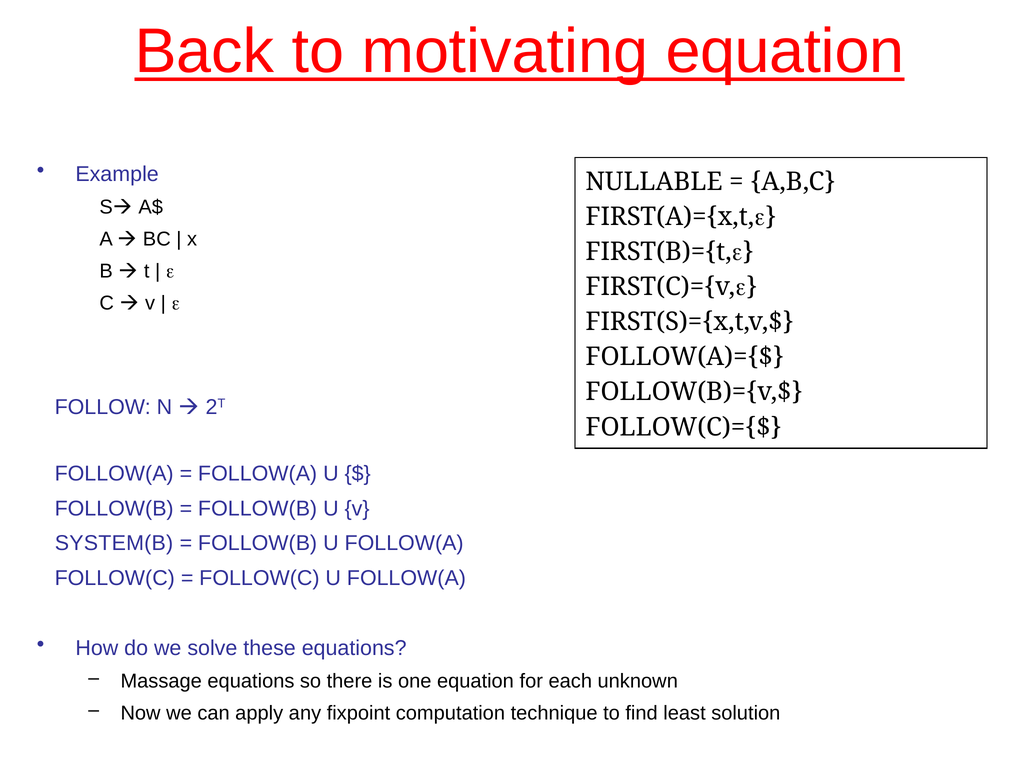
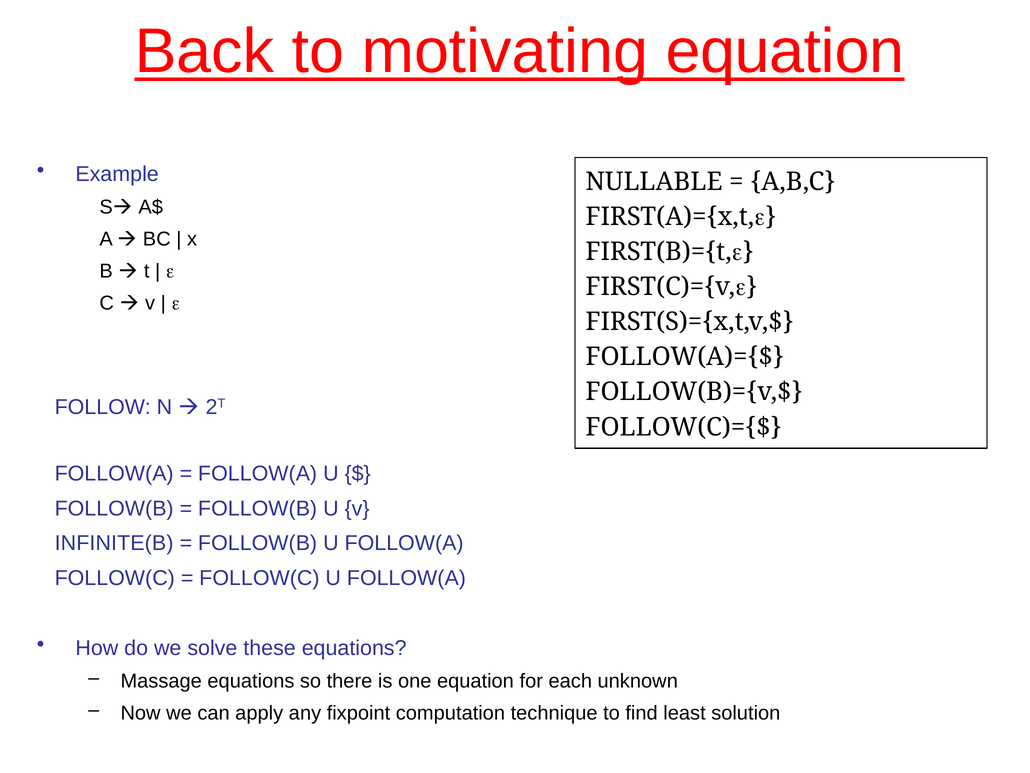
SYSTEM(B: SYSTEM(B -> INFINITE(B
